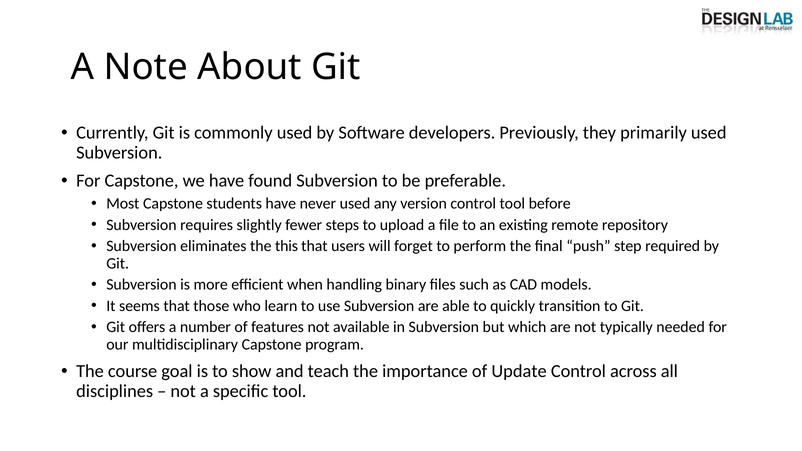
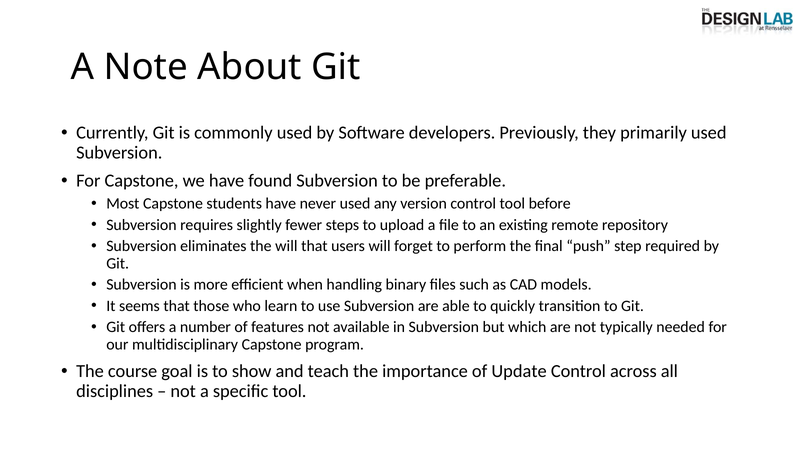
the this: this -> will
